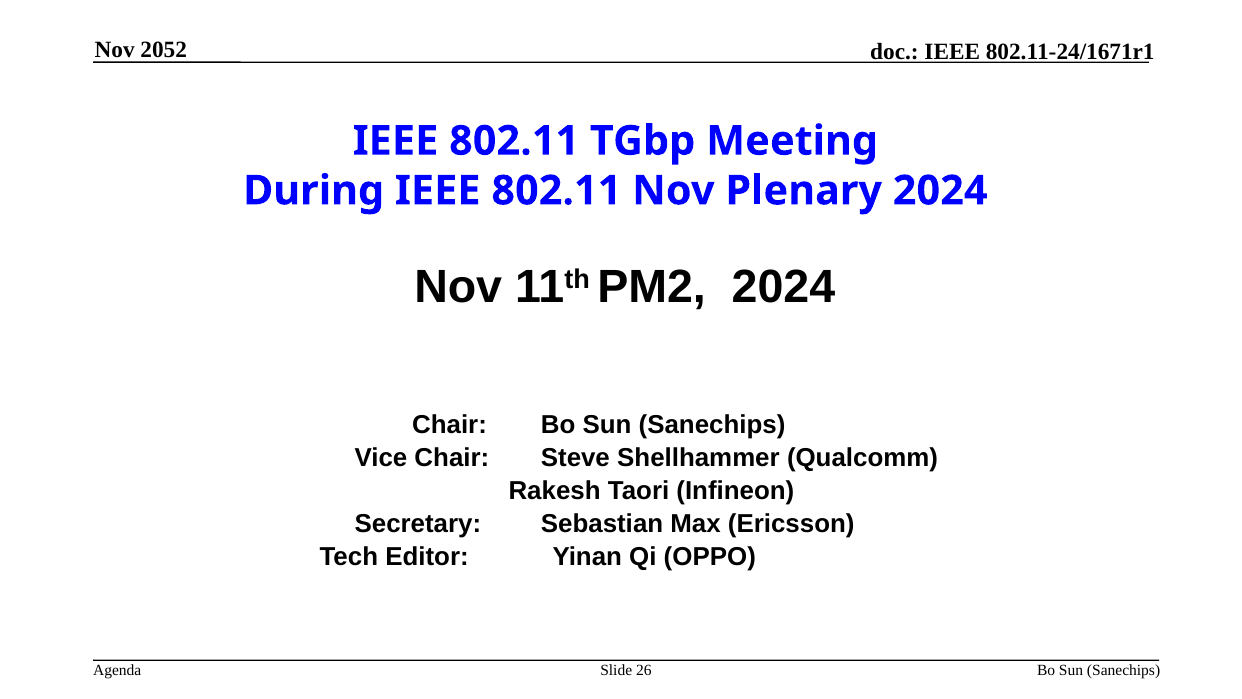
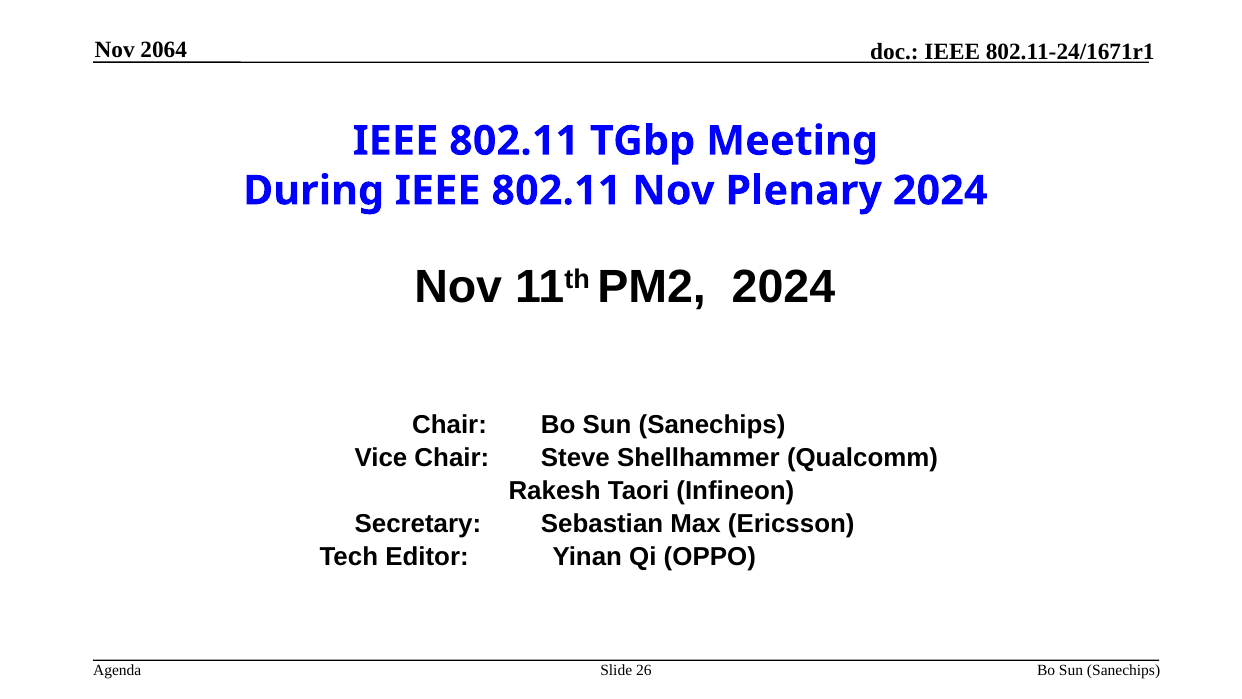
2052: 2052 -> 2064
